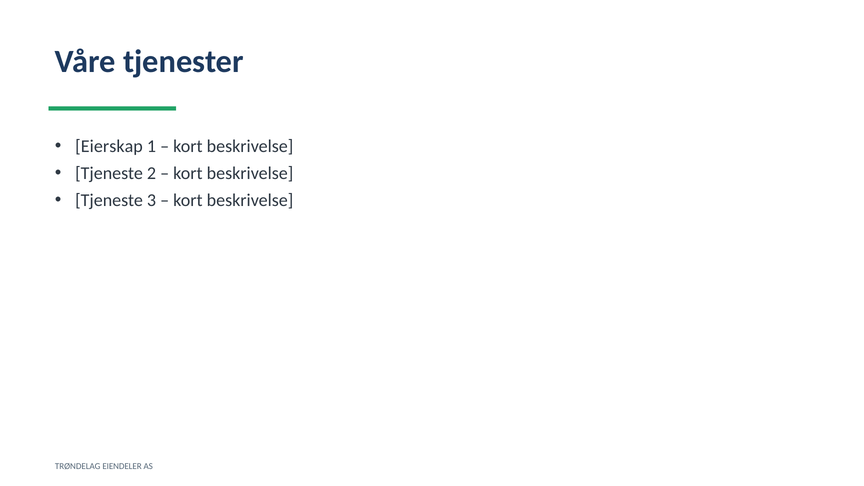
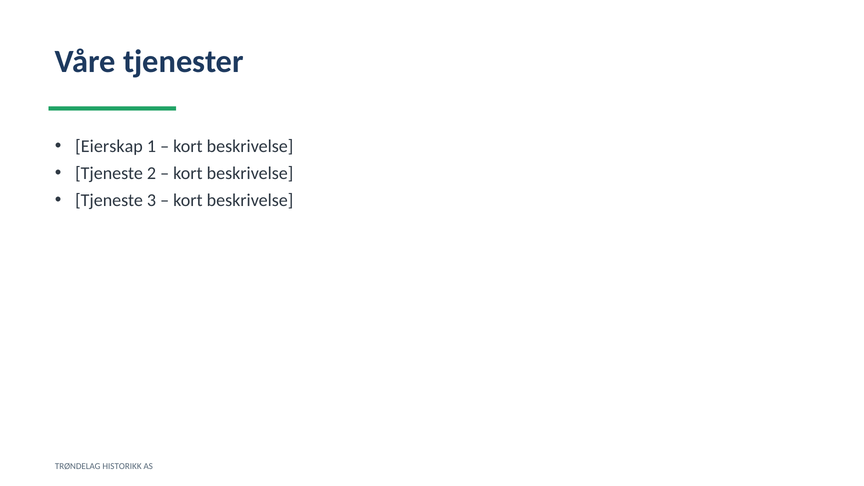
EIENDELER: EIENDELER -> HISTORIKK
